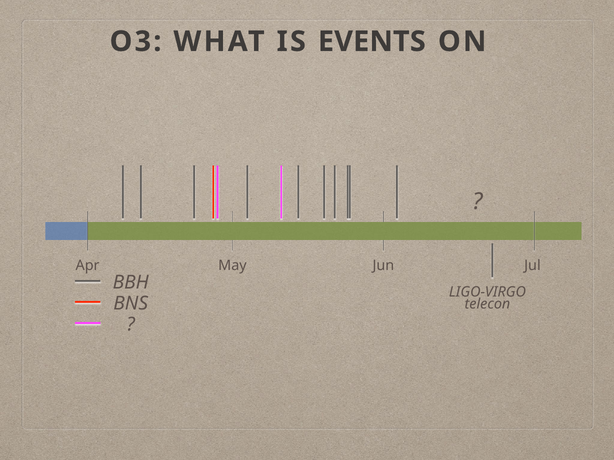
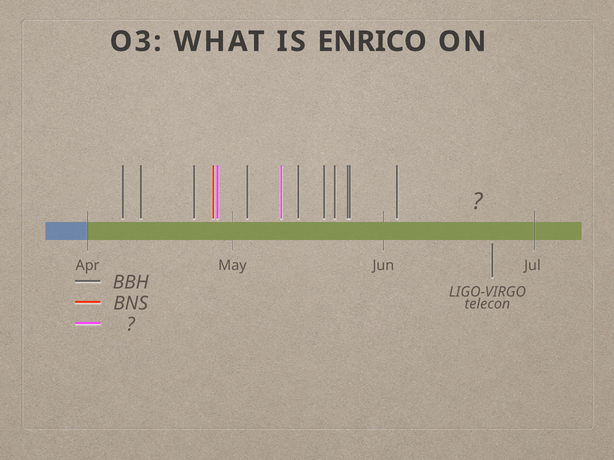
EVENTS: EVENTS -> ENRICO
